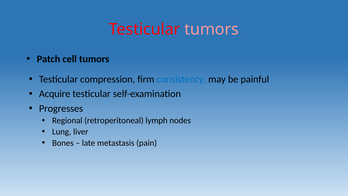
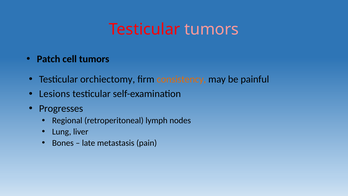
compression: compression -> orchiectomy
consistency colour: blue -> orange
Acquire: Acquire -> Lesions
